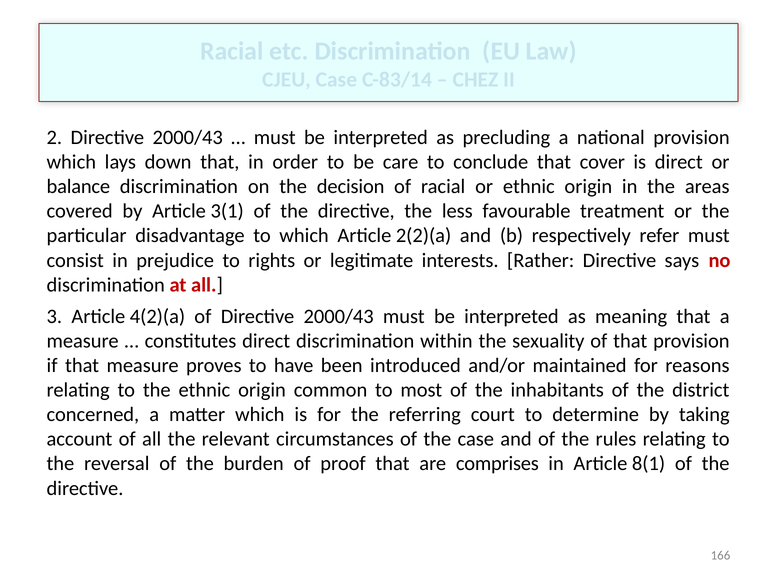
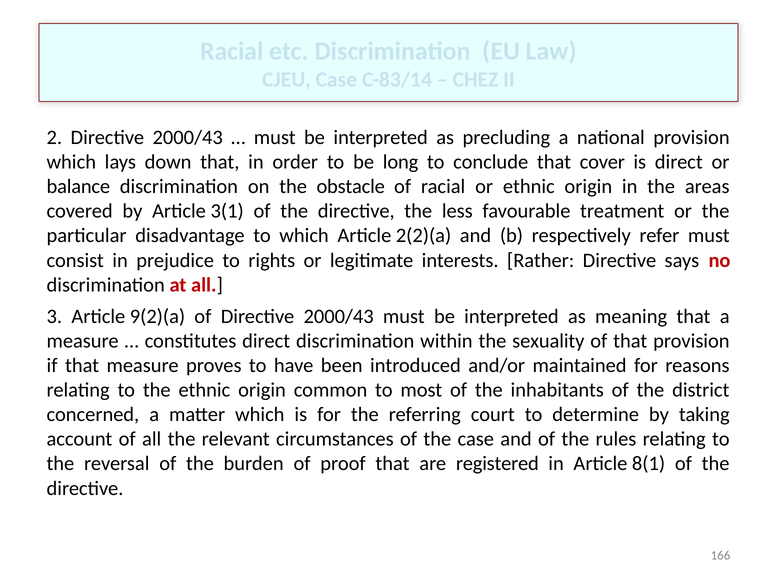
care: care -> long
decision: decision -> obstacle
4(2)(a: 4(2)(a -> 9(2)(a
comprises: comprises -> registered
